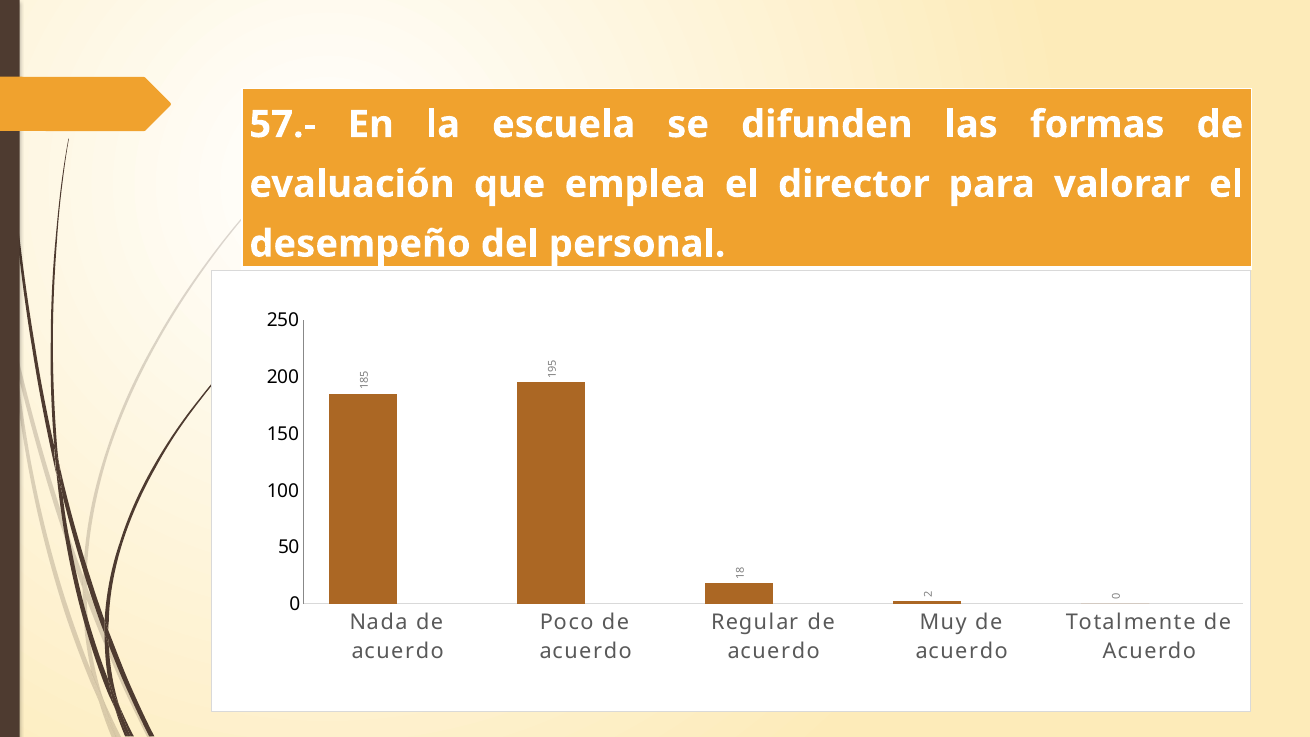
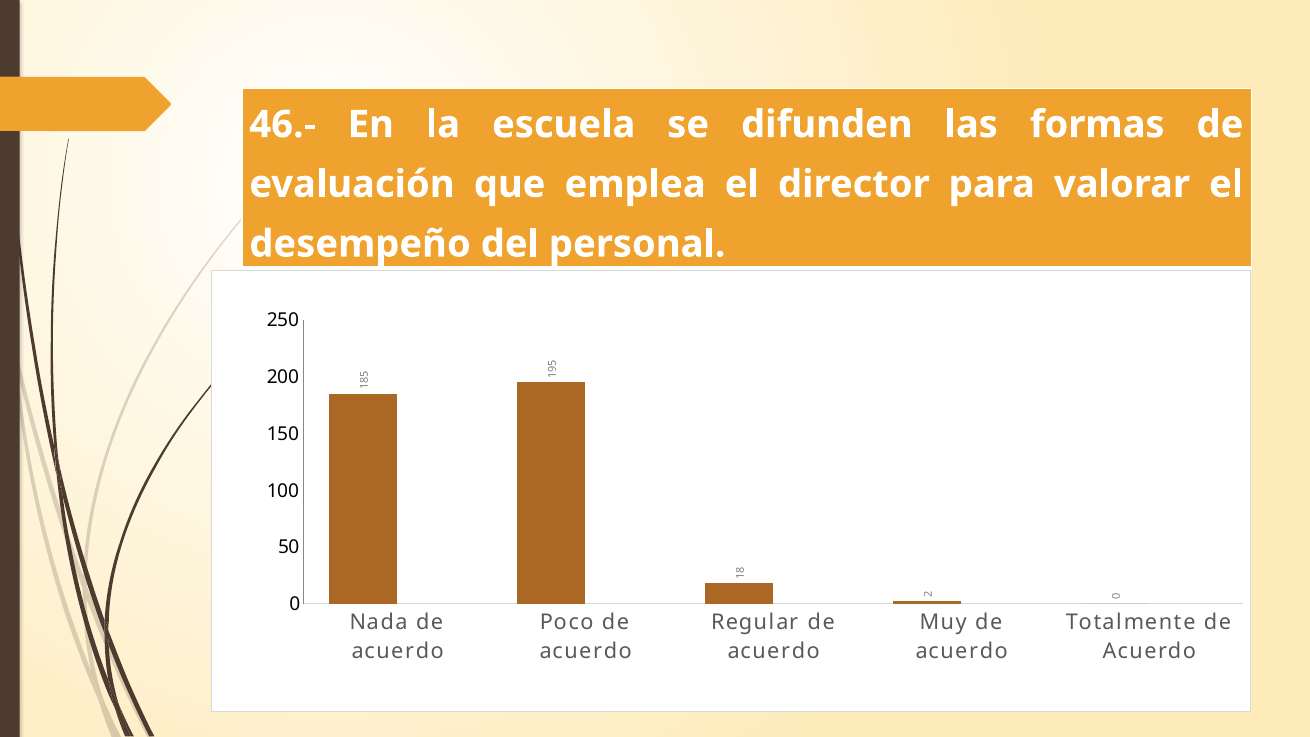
57.-: 57.- -> 46.-
